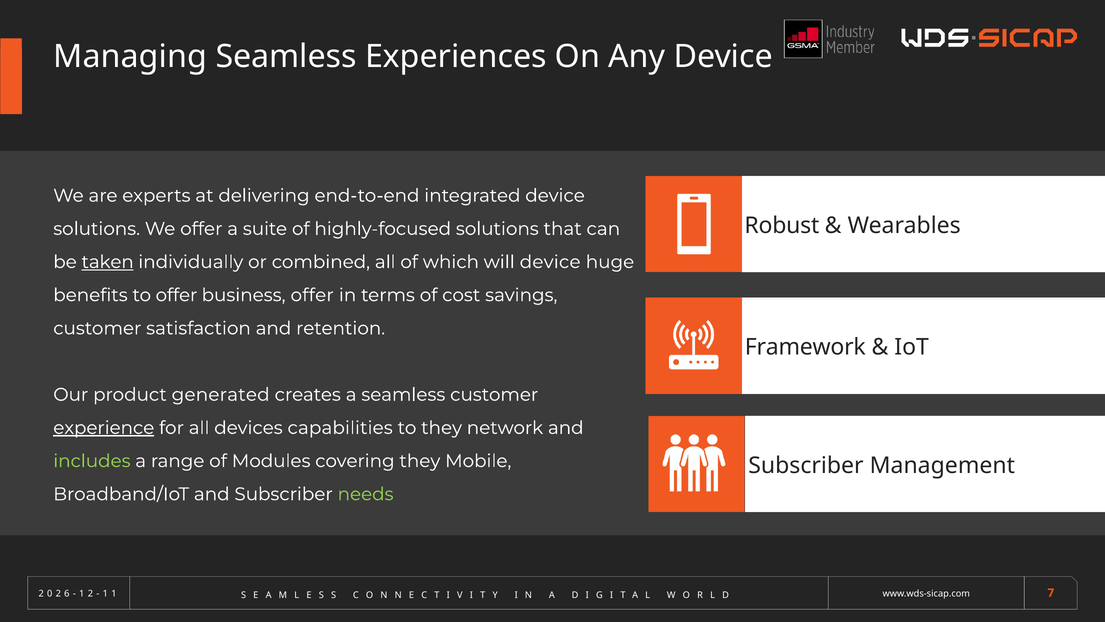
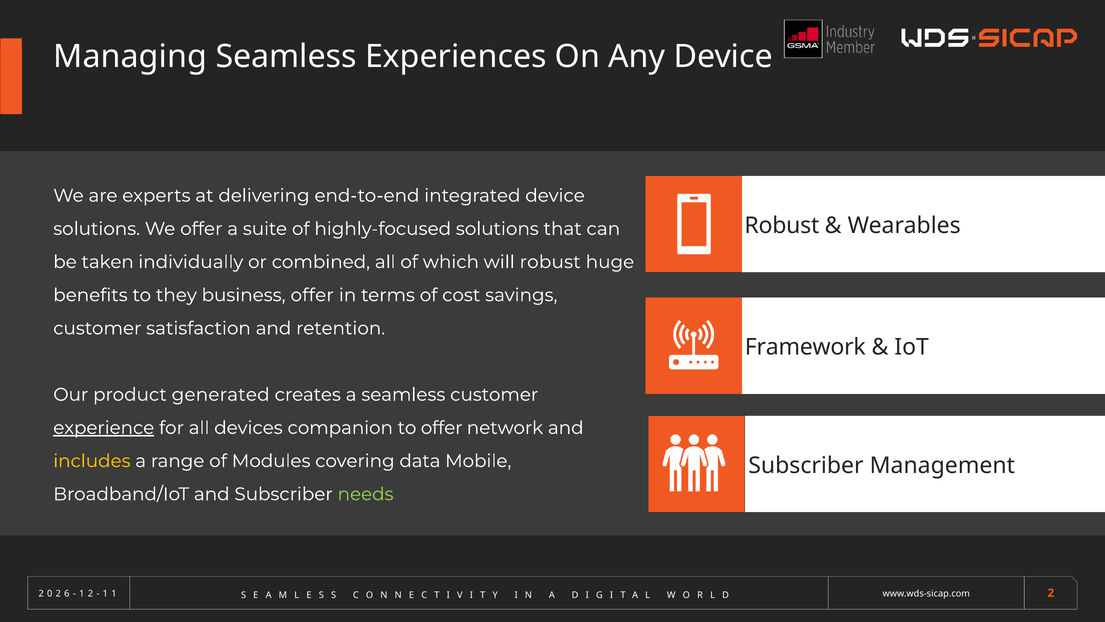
taken underline: present -> none
will device: device -> robust
to offer: offer -> they
capabilities: capabilities -> companion
to they: they -> offer
includes colour: light green -> yellow
covering they: they -> data
www.wds-sicap.com 7: 7 -> 2
